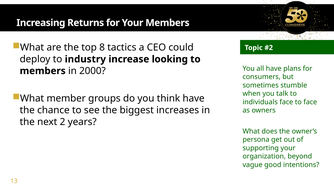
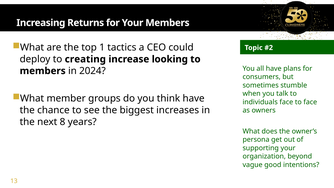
8: 8 -> 1
industry: industry -> creating
2000: 2000 -> 2024
2: 2 -> 8
